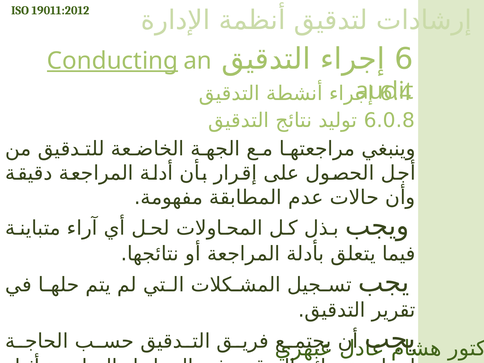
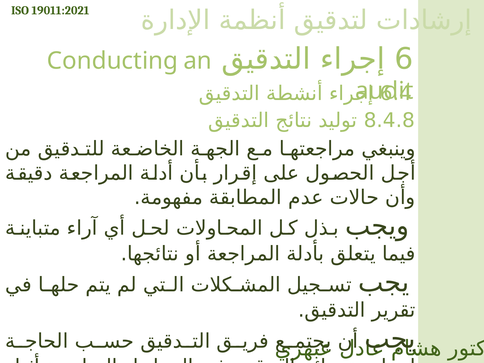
19011:2012: 19011:2012 -> 19011:2021
Conducting underline: present -> none
6.0.8: 6.0.8 -> 8.4.8
